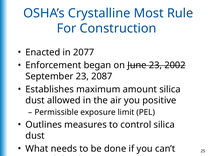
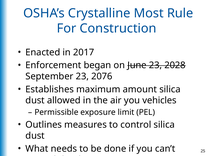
2077: 2077 -> 2017
2002: 2002 -> 2028
2087: 2087 -> 2076
positive: positive -> vehicles
